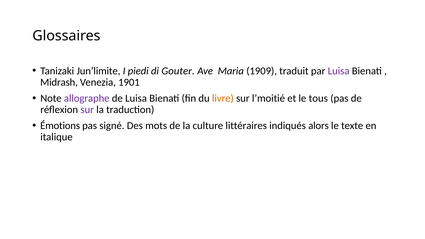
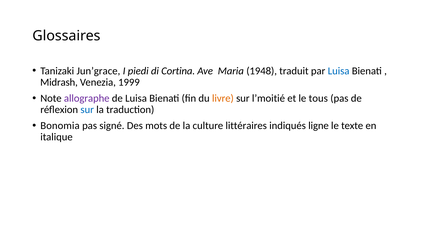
Jun’limite: Jun’limite -> Jun’grace
Gouter: Gouter -> Cortina
1909: 1909 -> 1948
Luisa at (339, 71) colour: purple -> blue
1901: 1901 -> 1999
sur at (87, 110) colour: purple -> blue
Émotions: Émotions -> Bonomia
alors: alors -> ligne
